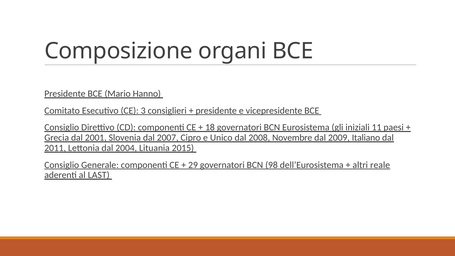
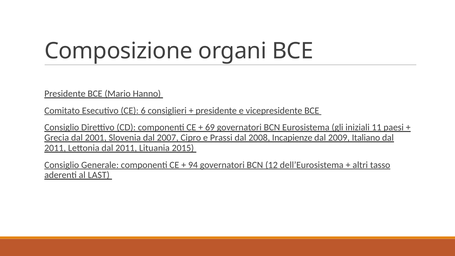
3: 3 -> 6
18: 18 -> 69
Unico: Unico -> Prassi
Novembre: Novembre -> Incapienze
Lettonia dal 2004: 2004 -> 2011
29: 29 -> 94
98: 98 -> 12
reale: reale -> tasso
